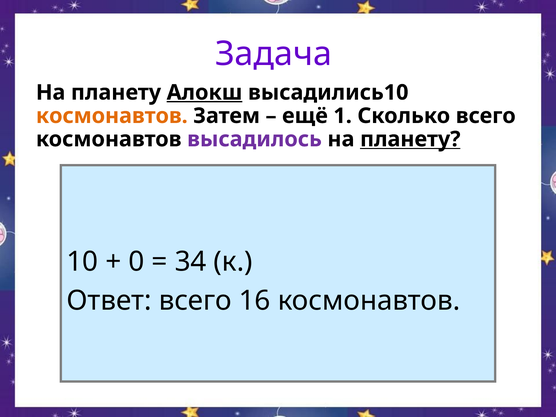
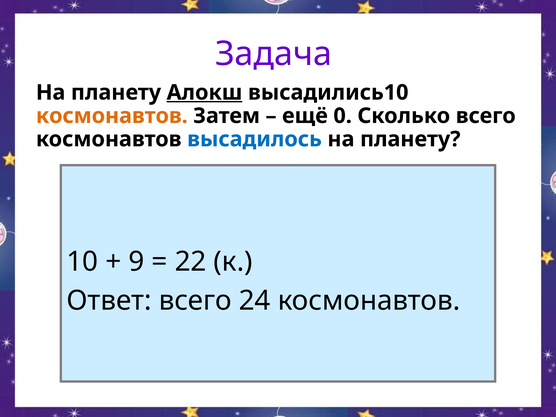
1: 1 -> 0
высадилось colour: purple -> blue
планету at (410, 139) underline: present -> none
0: 0 -> 9
34: 34 -> 22
16: 16 -> 24
